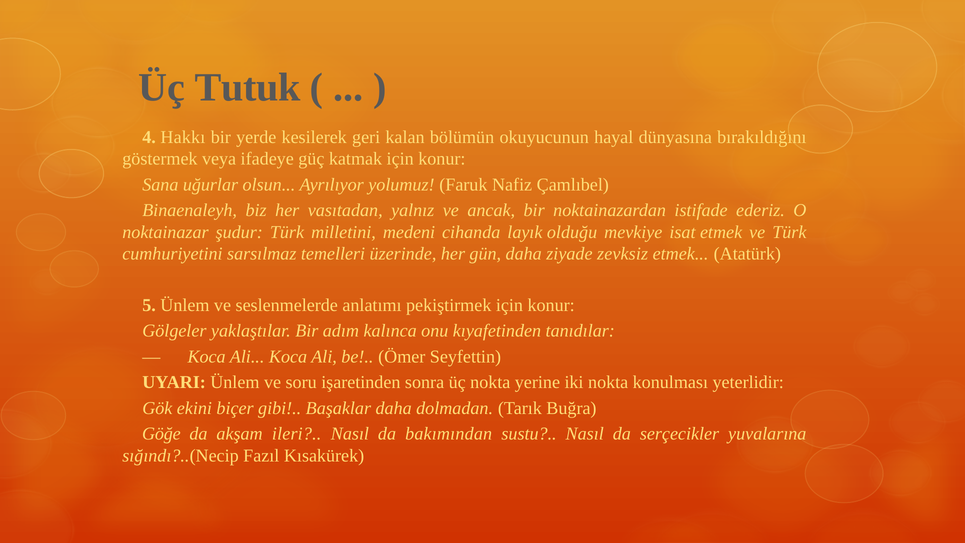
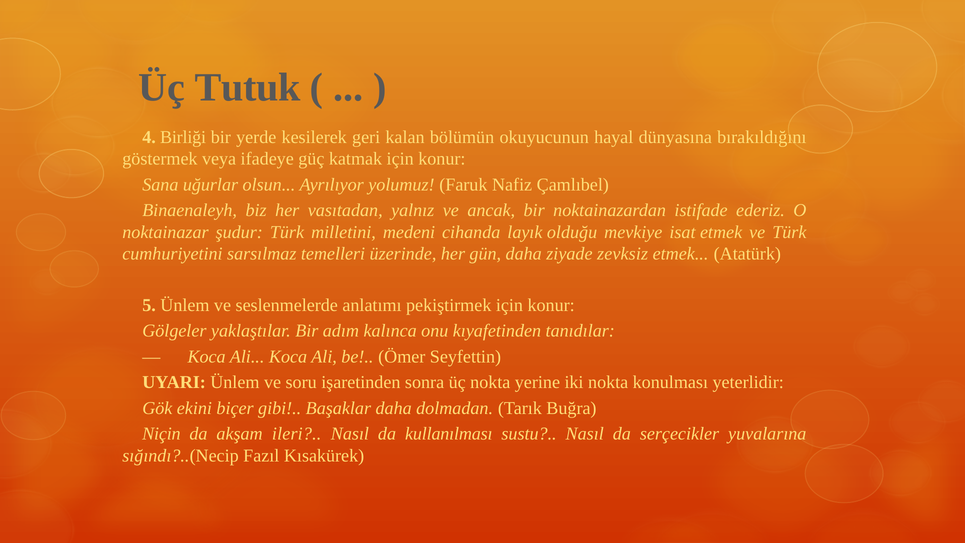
Hakkı: Hakkı -> Birliği
Göğe: Göğe -> Niçin
bakımından: bakımından -> kullanılması
